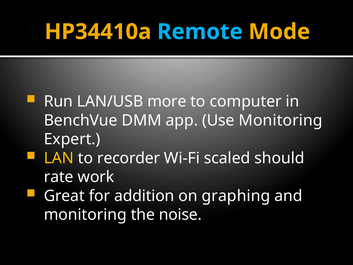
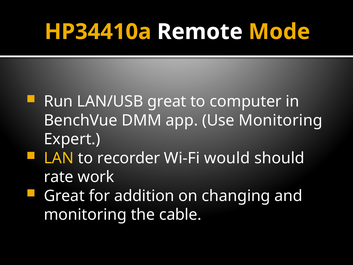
Remote colour: light blue -> white
LAN/USB more: more -> great
scaled: scaled -> would
graphing: graphing -> changing
noise: noise -> cable
